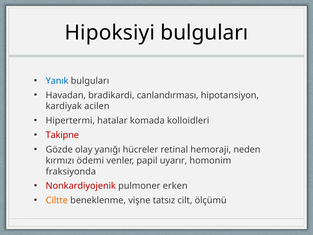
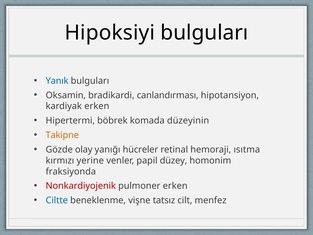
Havadan: Havadan -> Oksamin
kardiyak acilen: acilen -> erken
hatalar: hatalar -> böbrek
kolloidleri: kolloidleri -> düzeyinin
Takipne colour: red -> orange
neden: neden -> ısıtma
ödemi: ödemi -> yerine
uyarır: uyarır -> düzey
Ciltte colour: orange -> blue
ölçümü: ölçümü -> menfez
